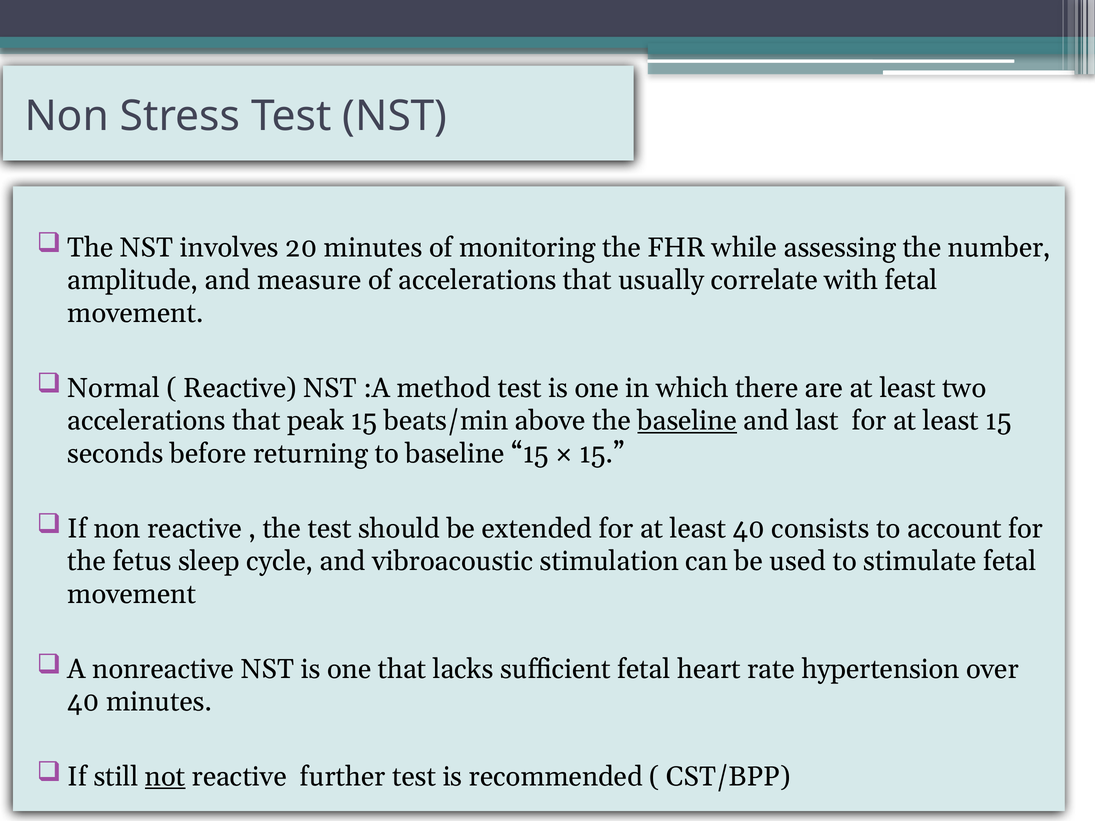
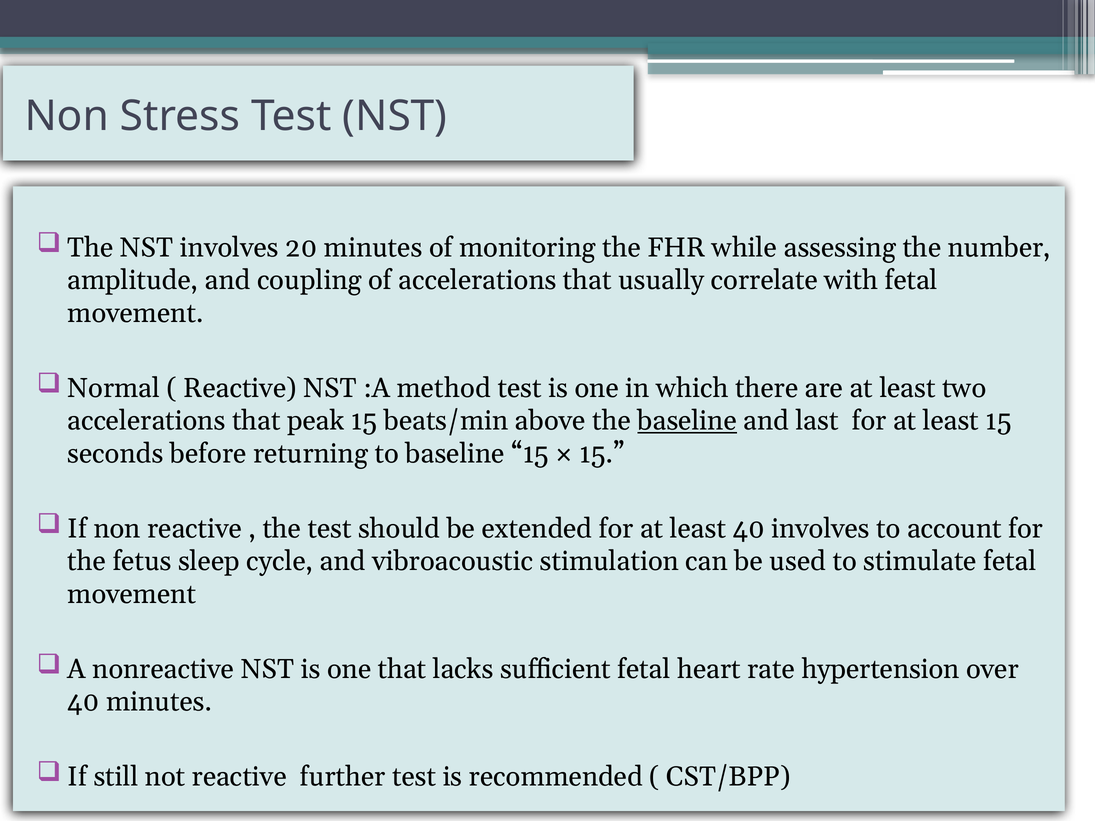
measure: measure -> coupling
40 consists: consists -> involves
not underline: present -> none
